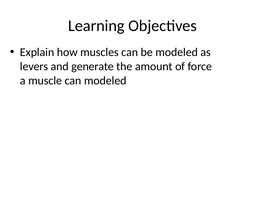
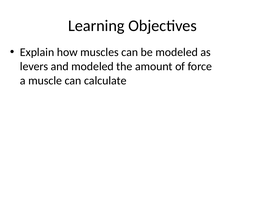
and generate: generate -> modeled
can modeled: modeled -> calculate
